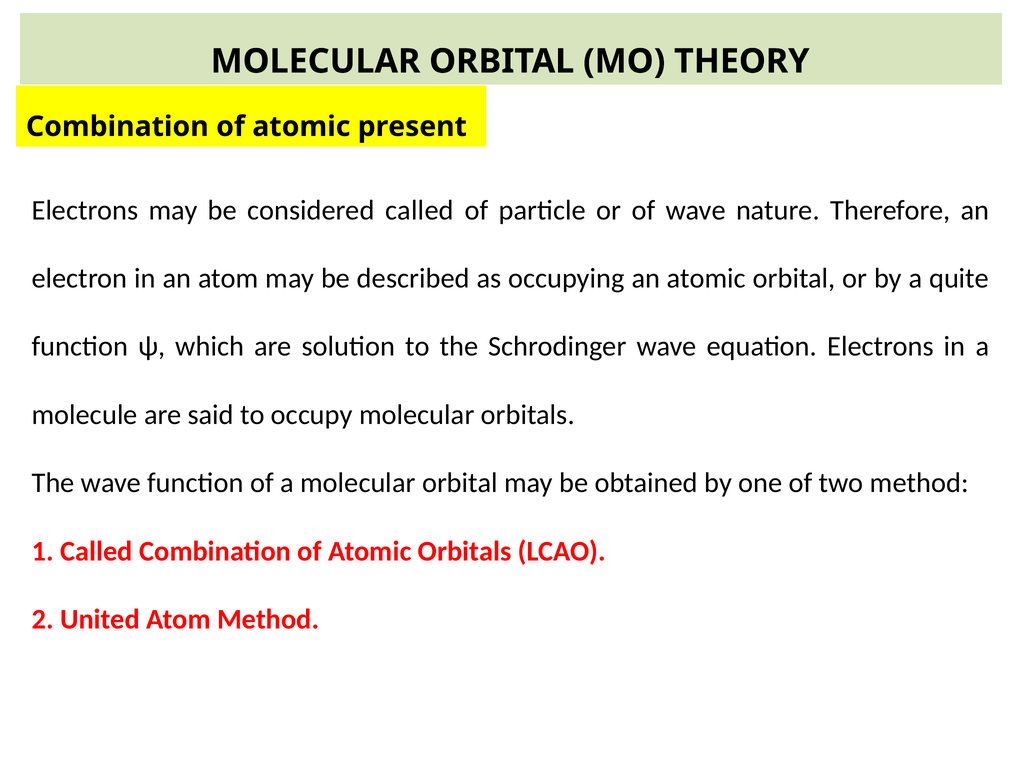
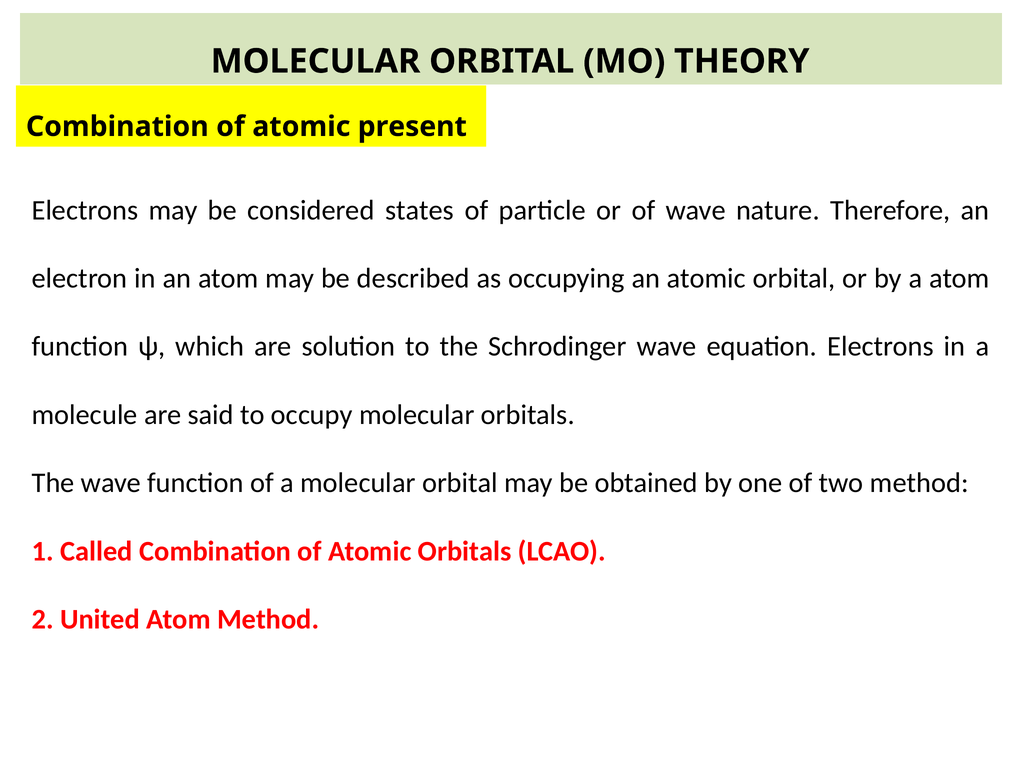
considered called: called -> states
a quite: quite -> atom
